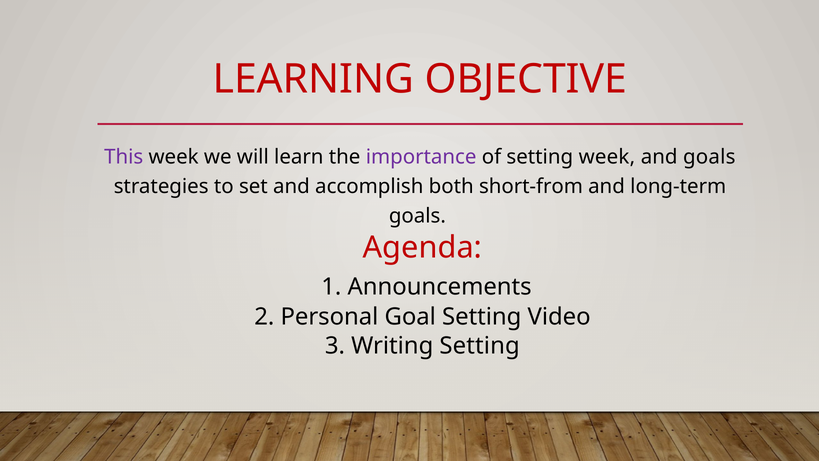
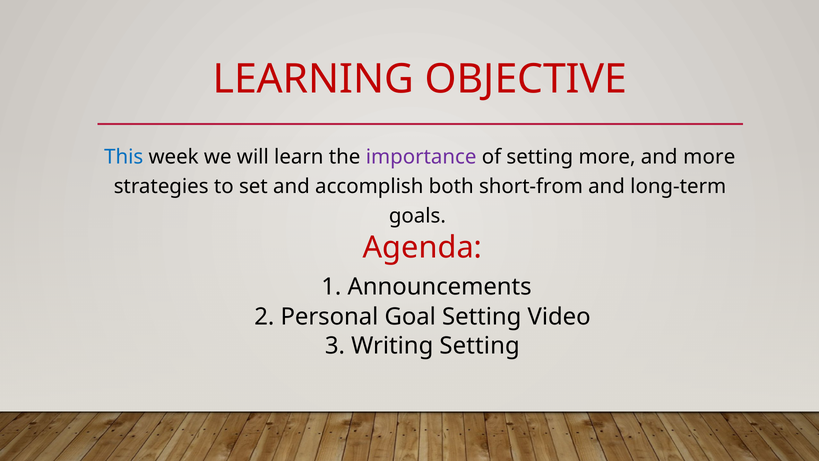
This colour: purple -> blue
setting week: week -> more
and goals: goals -> more
